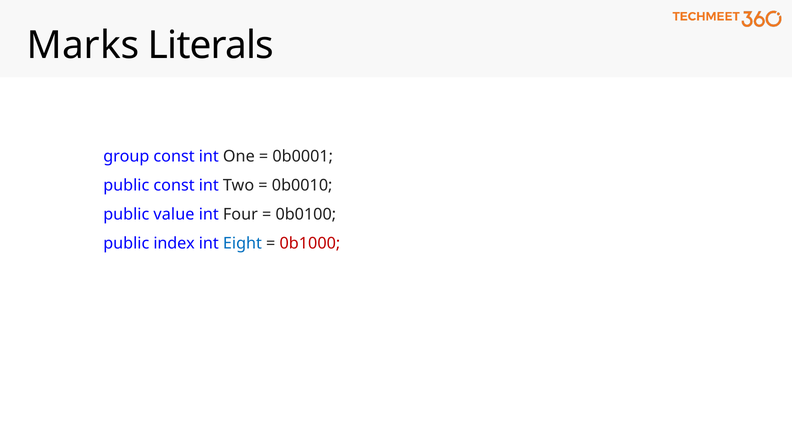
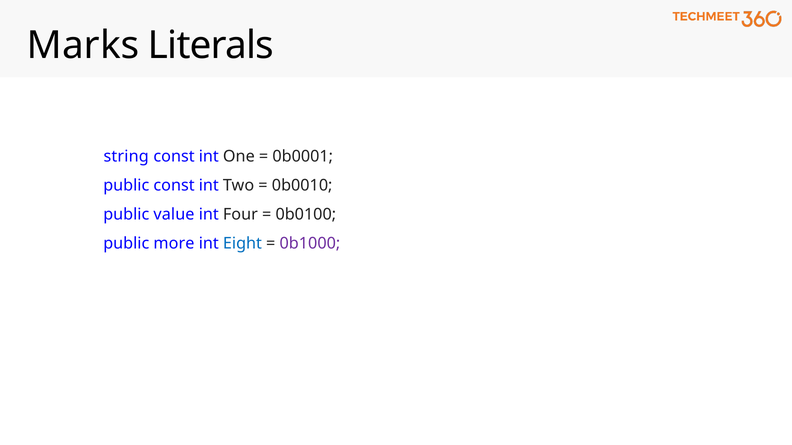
group: group -> string
index: index -> more
0b1000 colour: red -> purple
